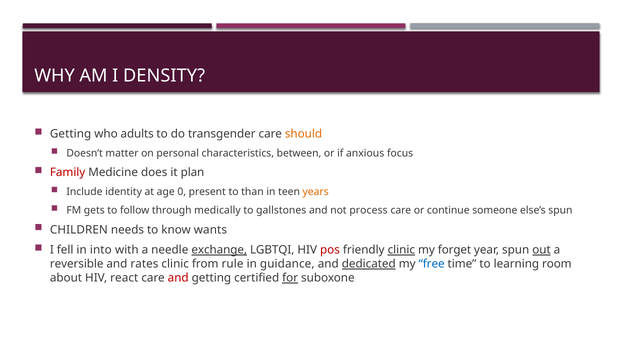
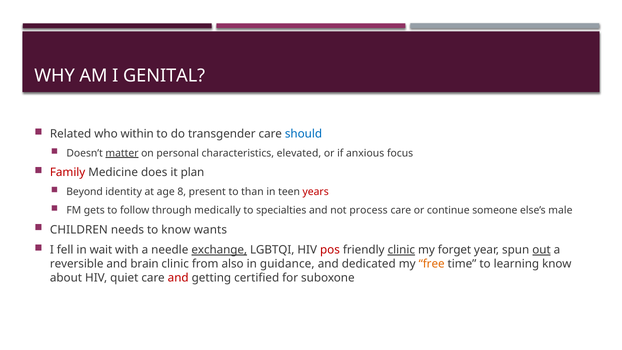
DENSITY: DENSITY -> GENITAL
Getting at (71, 134): Getting -> Related
adults: adults -> within
should colour: orange -> blue
matter underline: none -> present
between: between -> elevated
Include: Include -> Beyond
0: 0 -> 8
years colour: orange -> red
gallstones: gallstones -> specialties
else’s spun: spun -> male
into: into -> wait
rates: rates -> brain
rule: rule -> also
dedicated underline: present -> none
free colour: blue -> orange
learning room: room -> know
react: react -> quiet
for underline: present -> none
